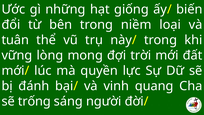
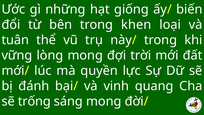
niềm: niềm -> khen
sáng người: người -> mong
